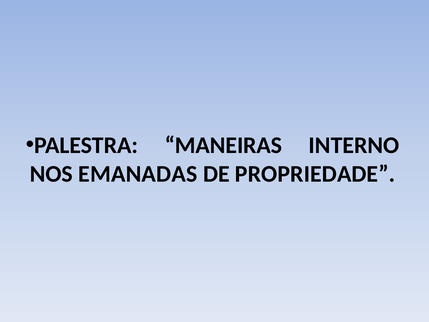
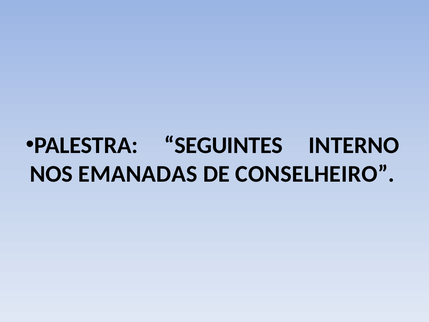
MANEIRAS: MANEIRAS -> SEGUINTES
PROPRIEDADE: PROPRIEDADE -> CONSELHEIRO
